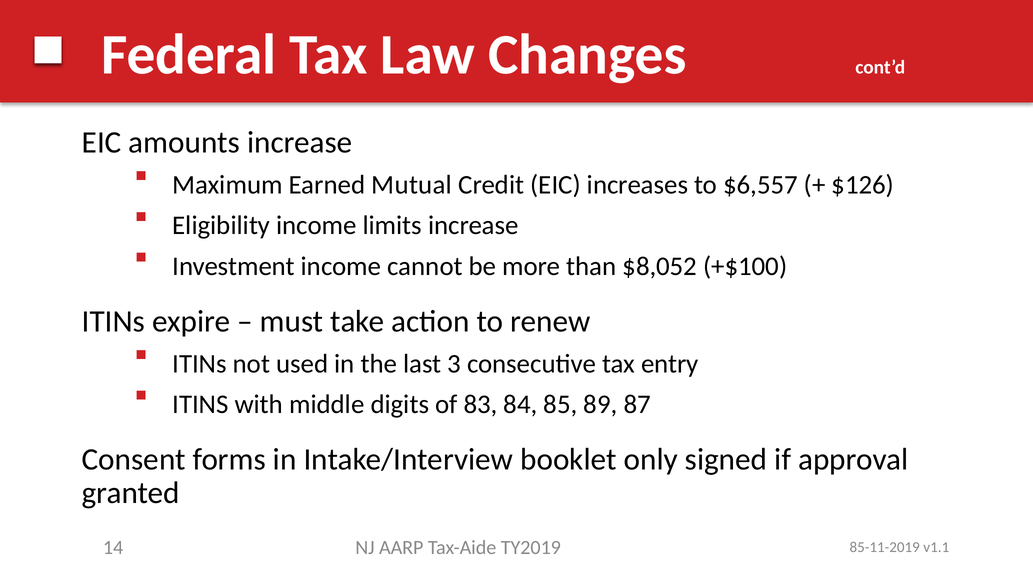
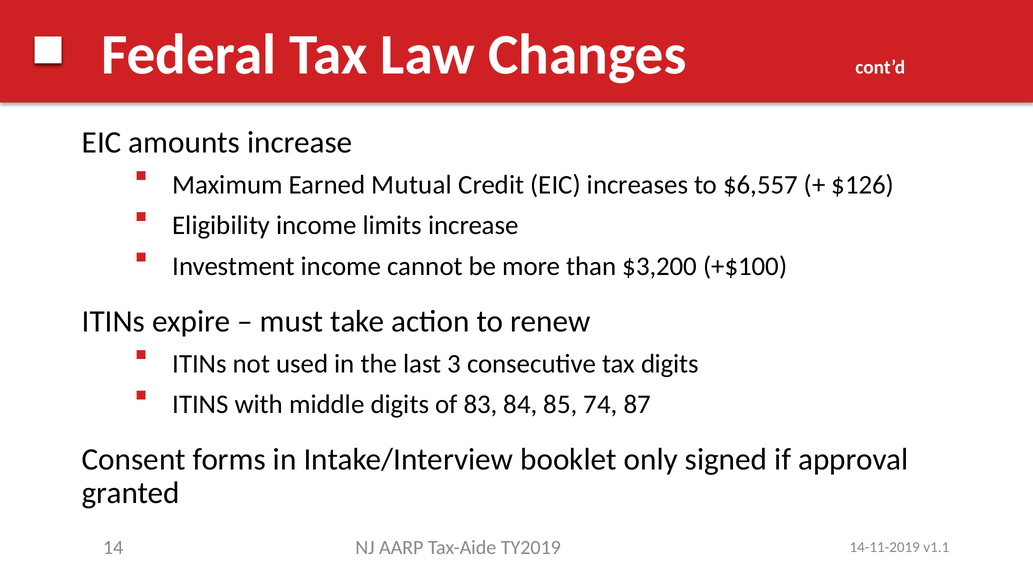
$8,052: $8,052 -> $3,200
tax entry: entry -> digits
89: 89 -> 74
85-11-2019: 85-11-2019 -> 14-11-2019
